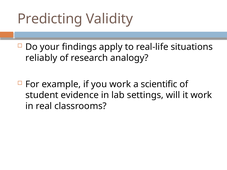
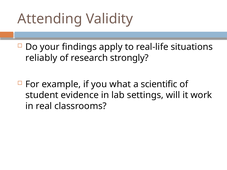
Predicting: Predicting -> Attending
analogy: analogy -> strongly
you work: work -> what
